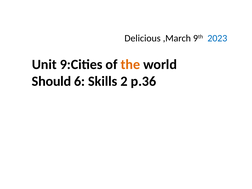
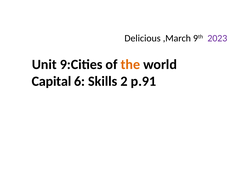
2023 colour: blue -> purple
Should: Should -> Capital
p.36: p.36 -> p.91
